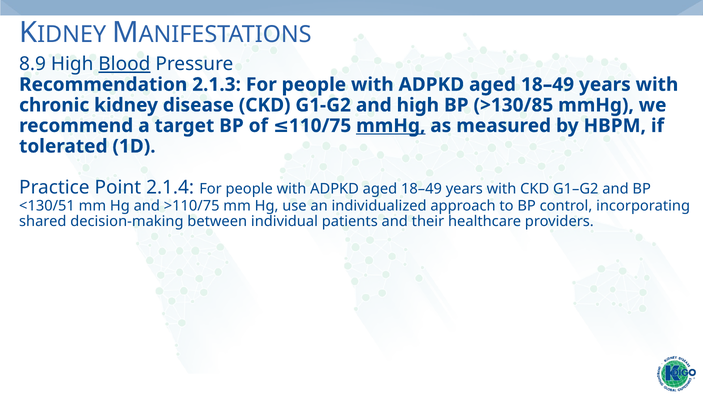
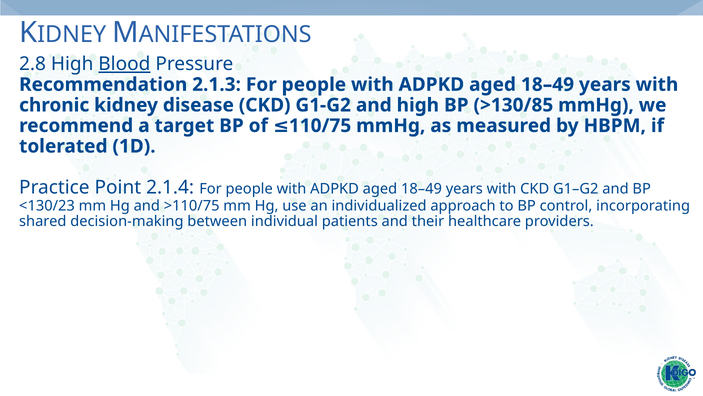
8.9: 8.9 -> 2.8
mmHg at (391, 126) underline: present -> none
<130/51: <130/51 -> <130/23
